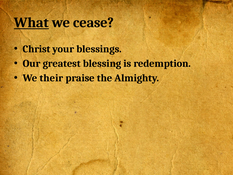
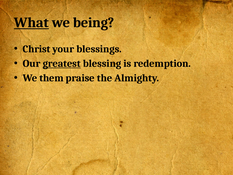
cease: cease -> being
greatest underline: none -> present
their: their -> them
